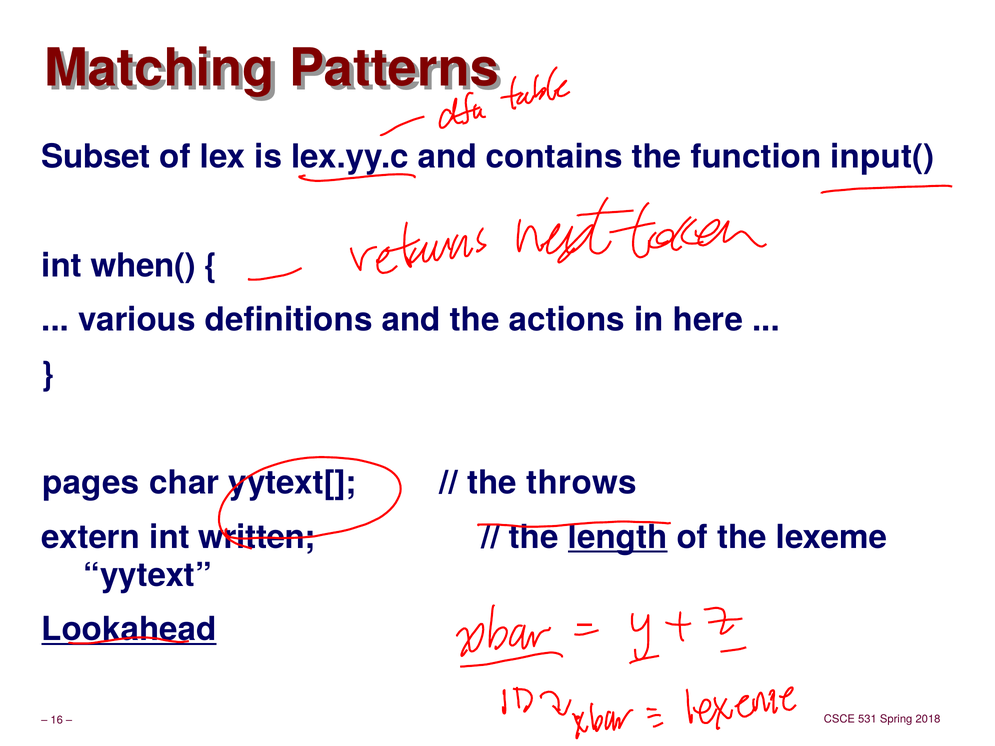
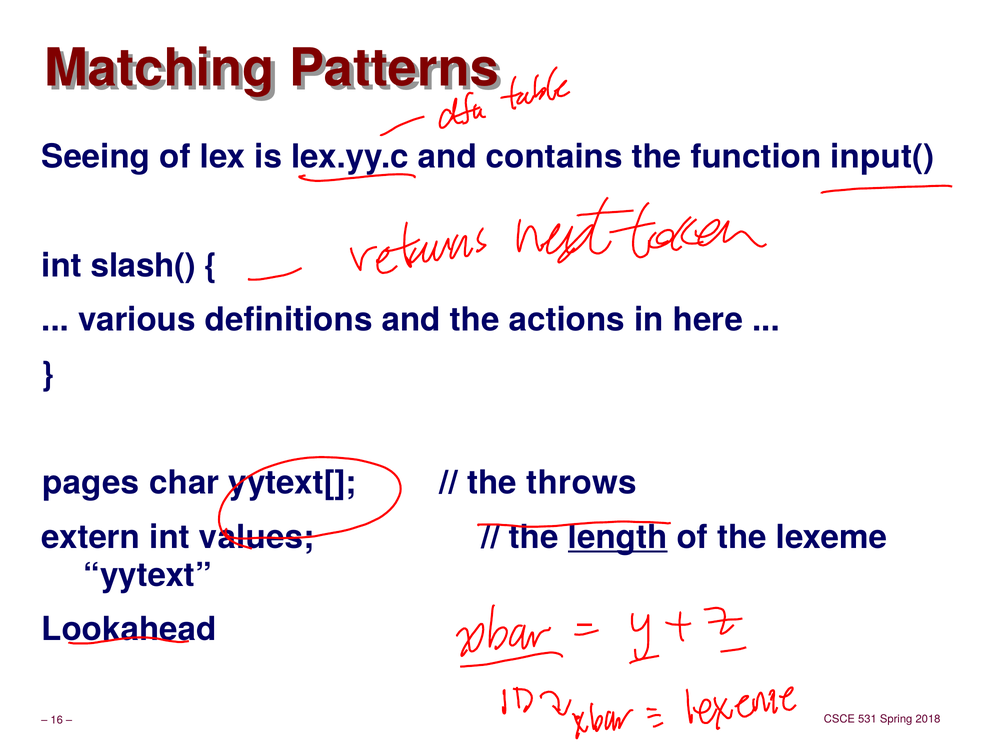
Subset: Subset -> Seeing
when(: when( -> slash(
written: written -> values
Lookahead underline: present -> none
